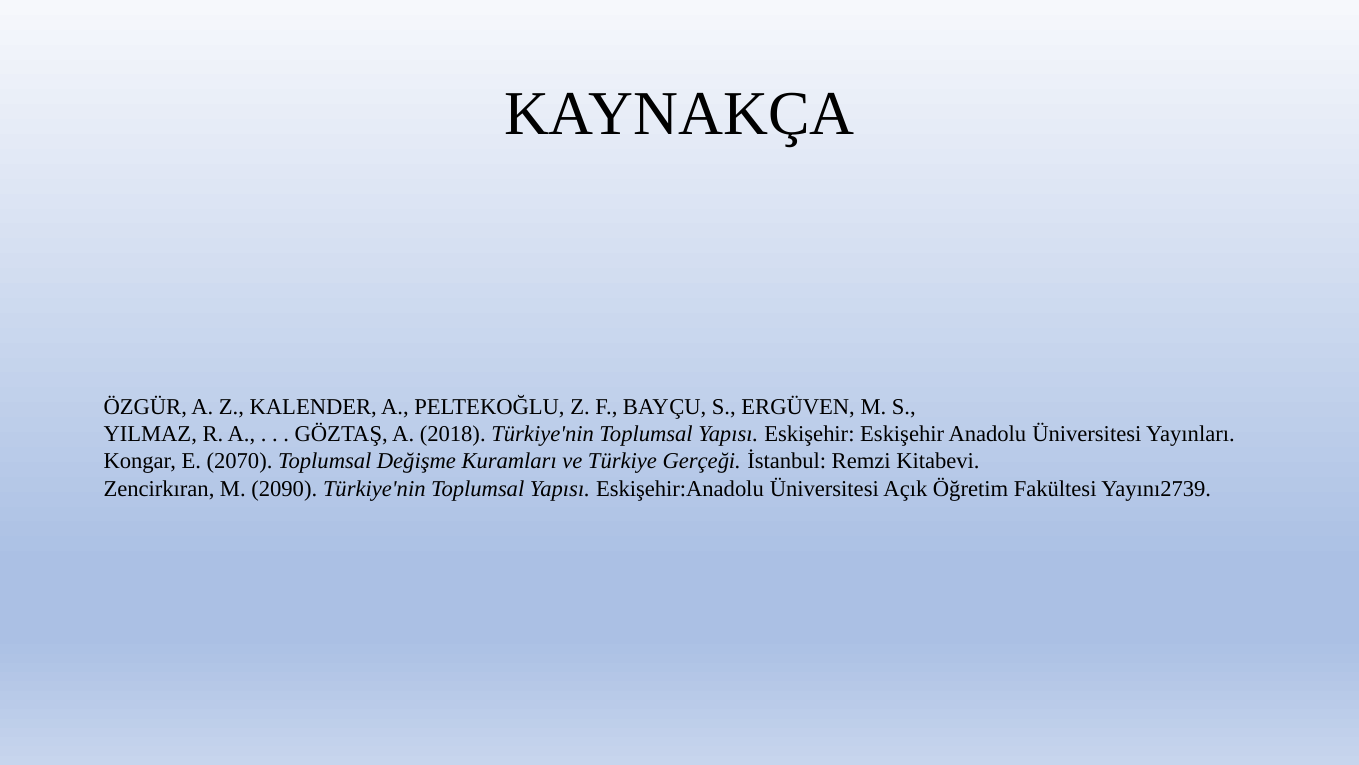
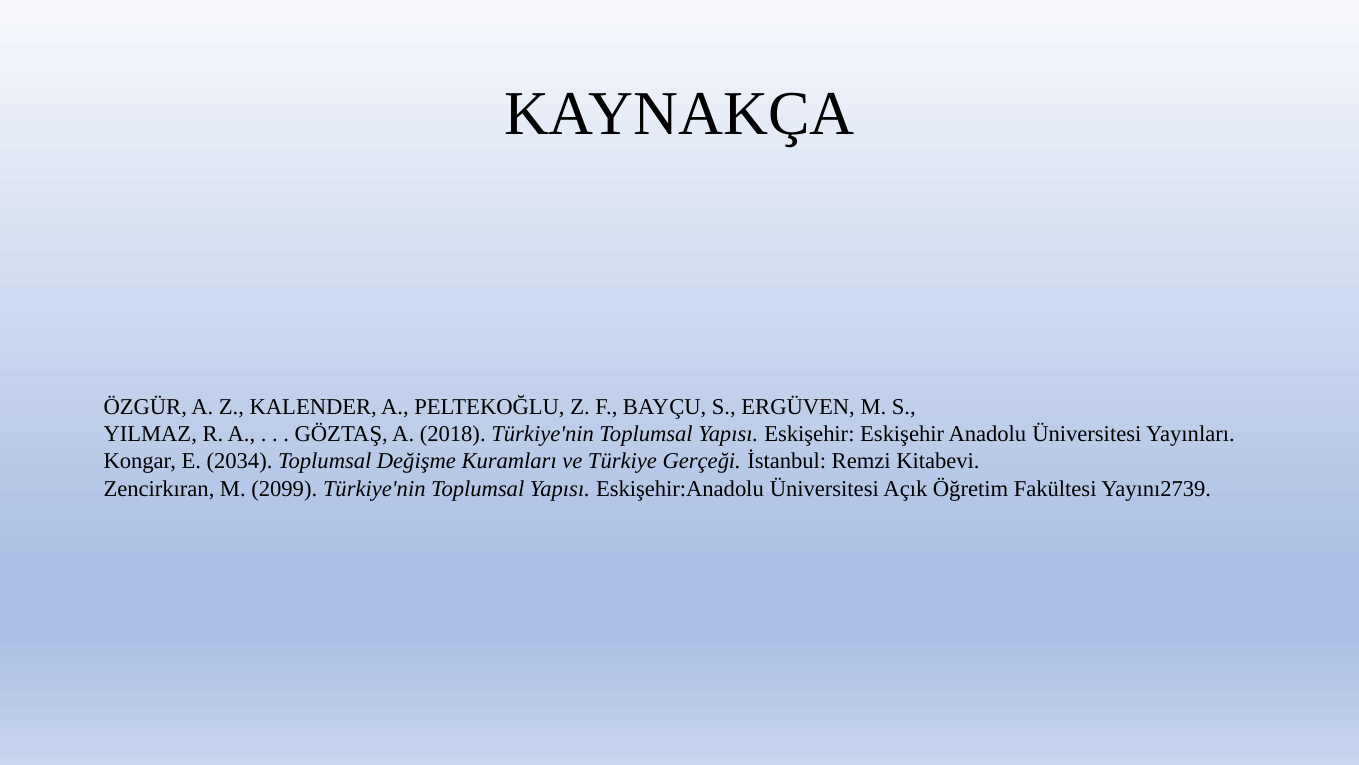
2070: 2070 -> 2034
2090: 2090 -> 2099
